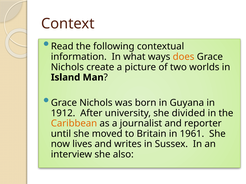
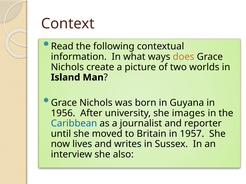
1912: 1912 -> 1956
divided: divided -> images
Caribbean colour: orange -> blue
1961: 1961 -> 1957
